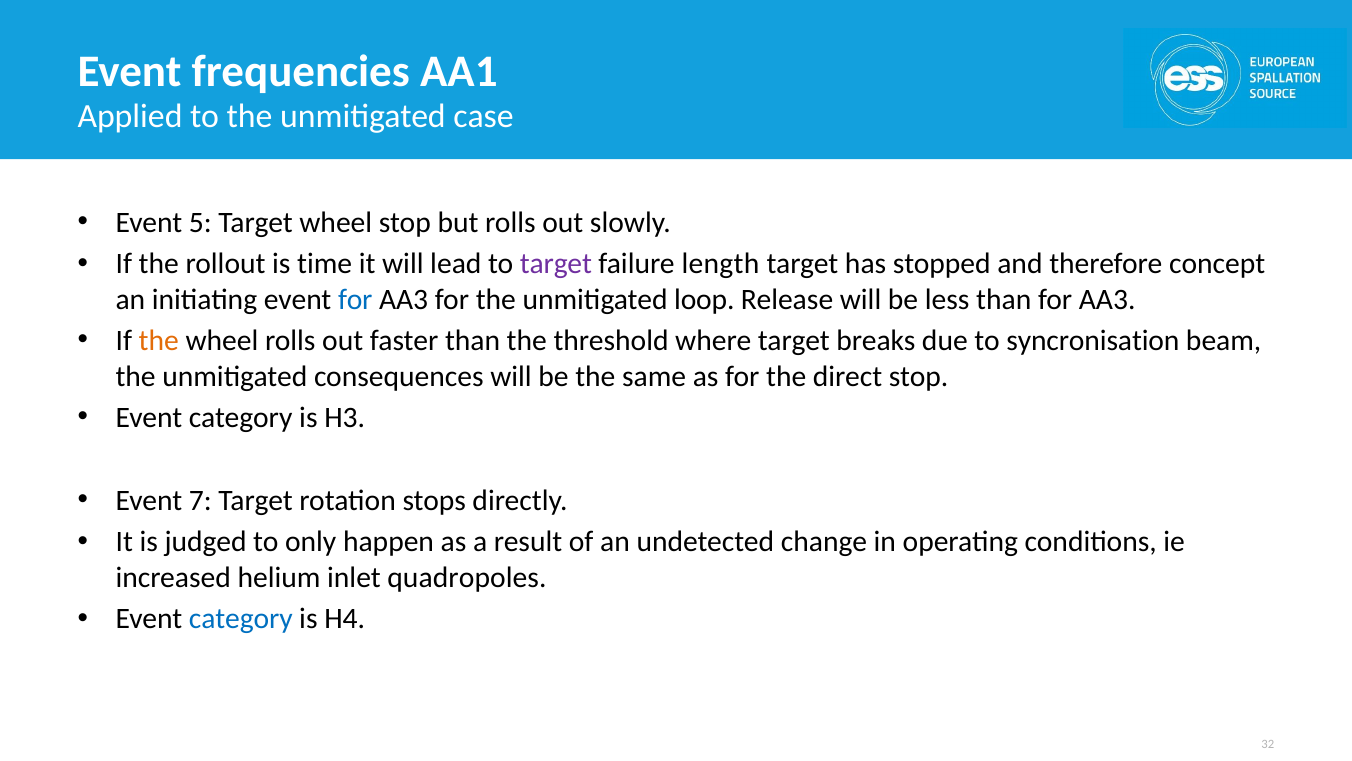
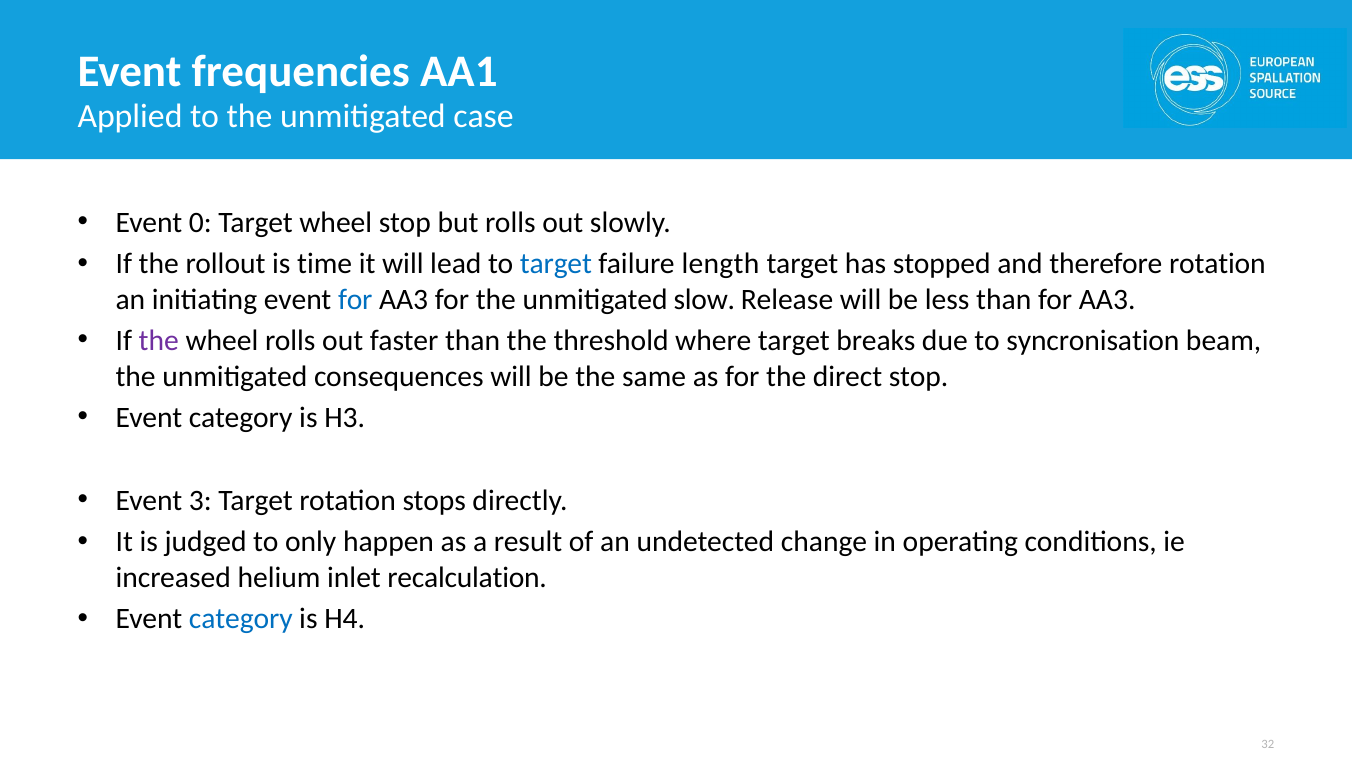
5: 5 -> 0
target at (556, 264) colour: purple -> blue
therefore concept: concept -> rotation
loop: loop -> slow
the at (159, 341) colour: orange -> purple
7: 7 -> 3
quadropoles: quadropoles -> recalculation
